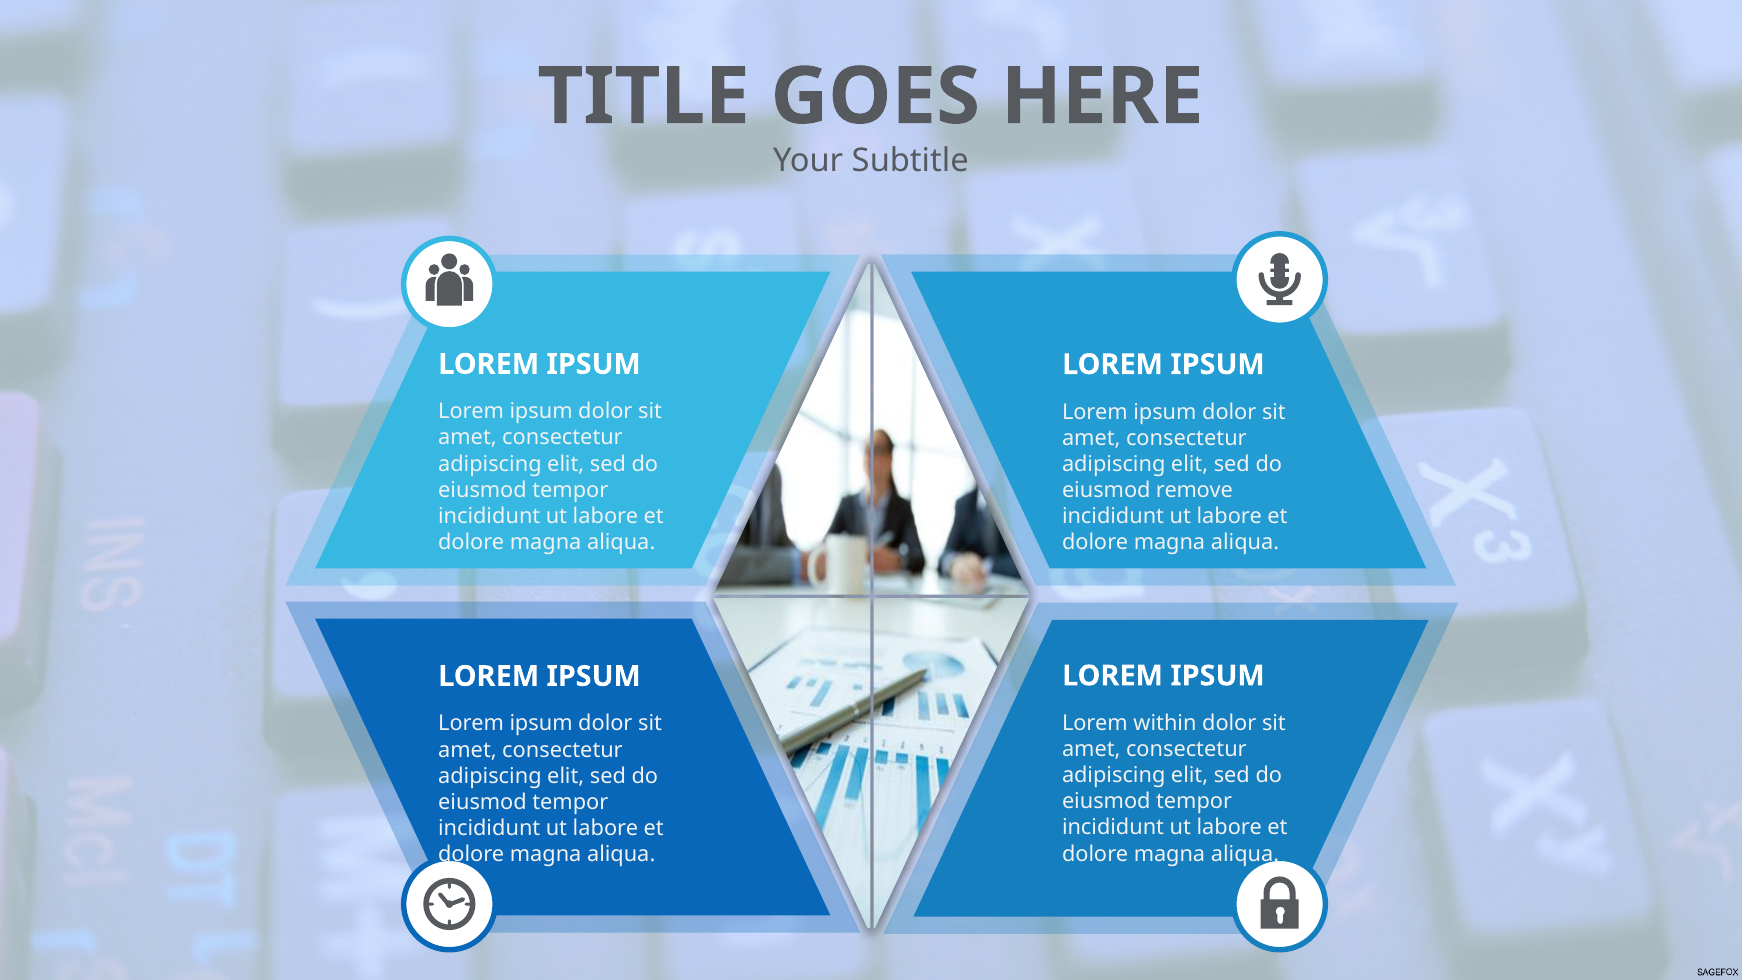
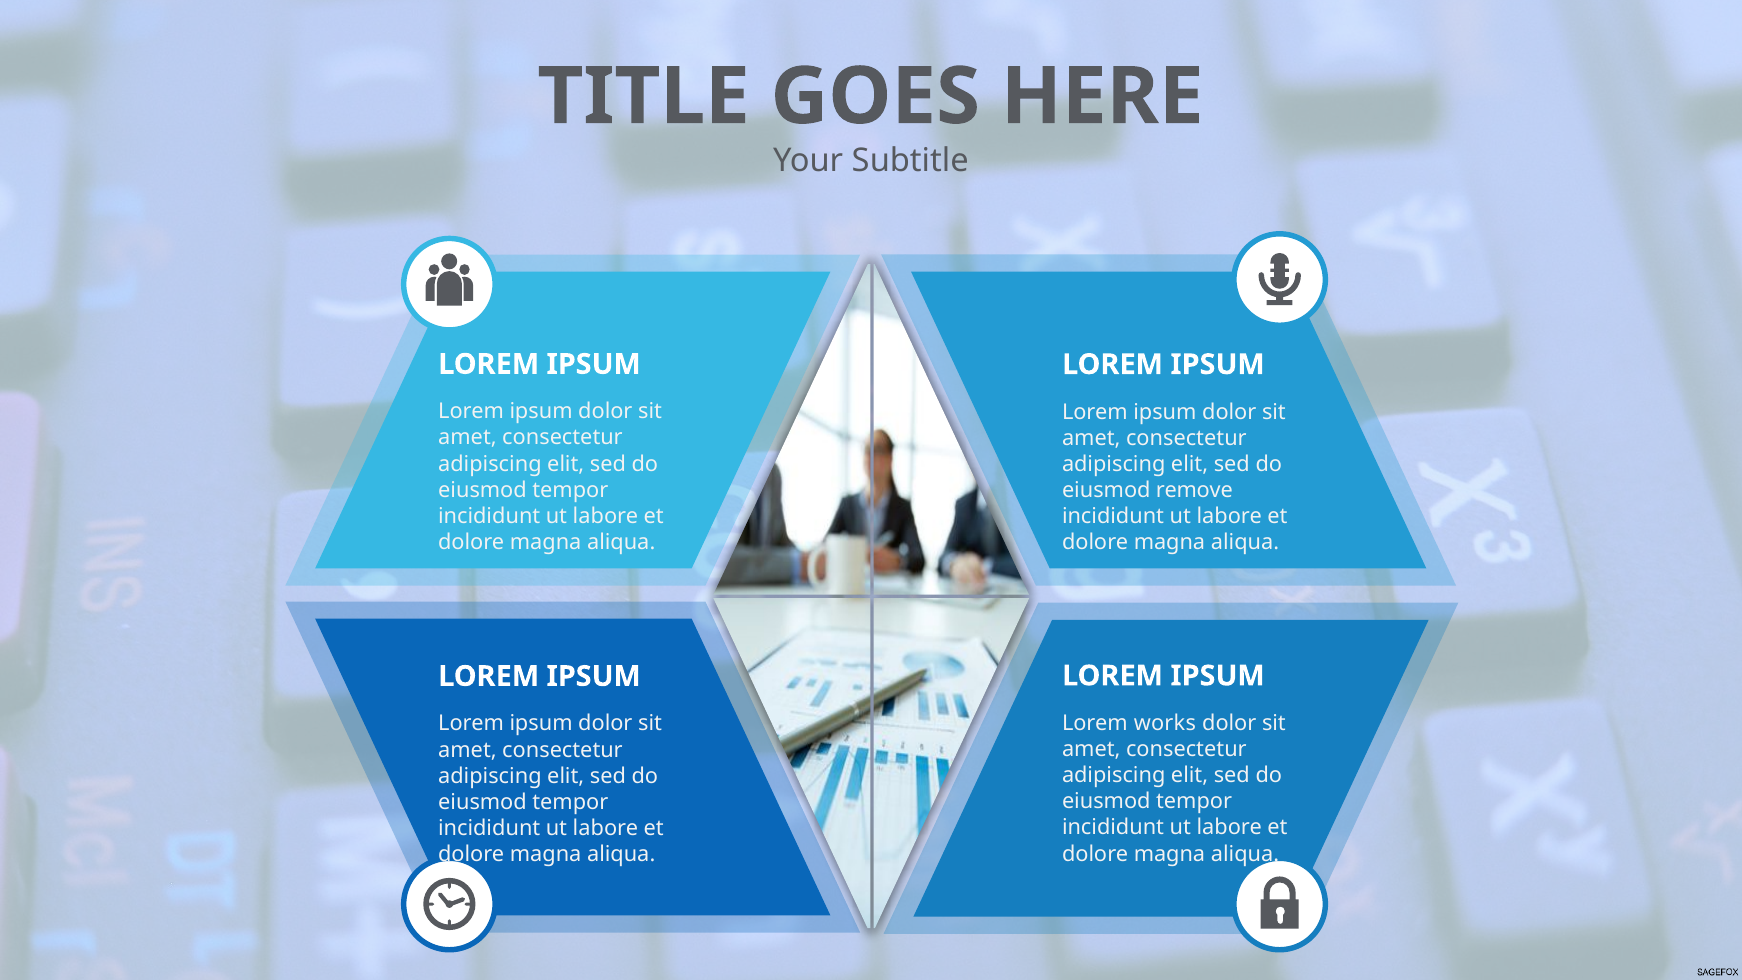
within: within -> works
